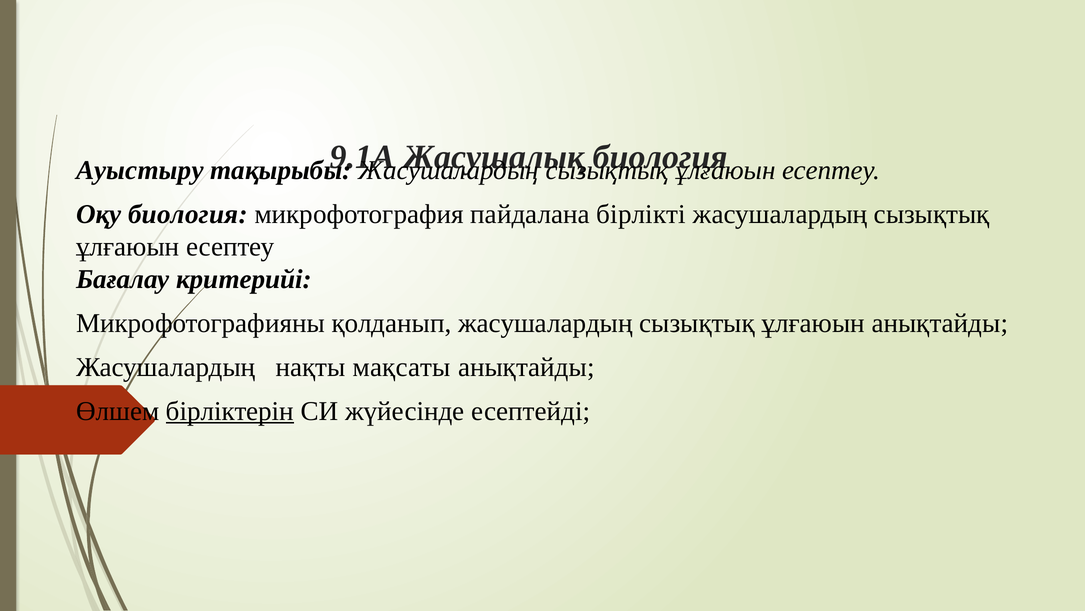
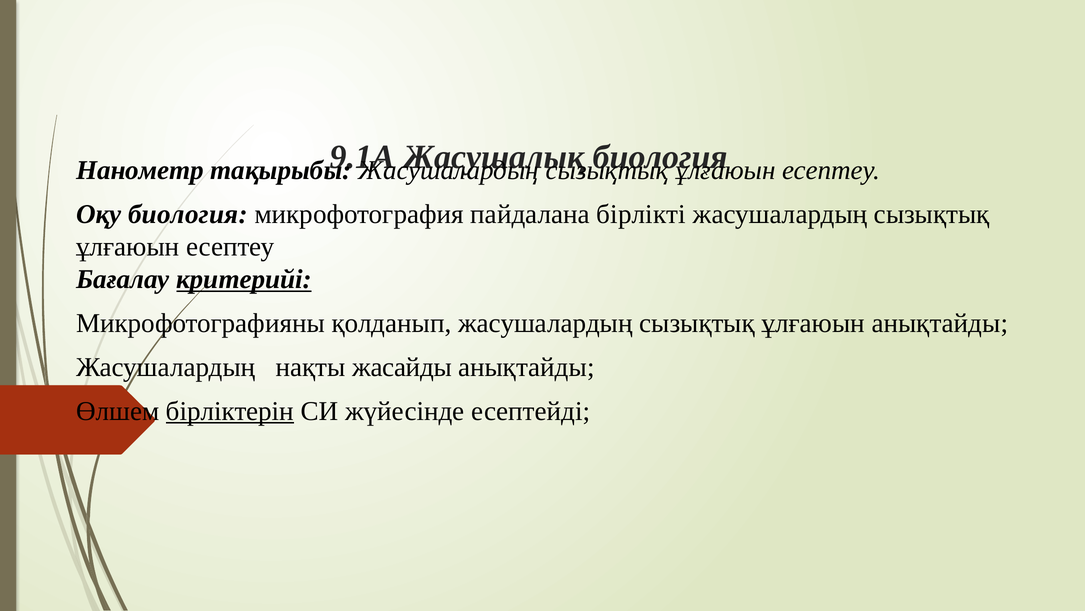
Ауыстыру: Ауыстыру -> Нанометр
критерийі underline: none -> present
мақсаты: мақсаты -> жасайды
